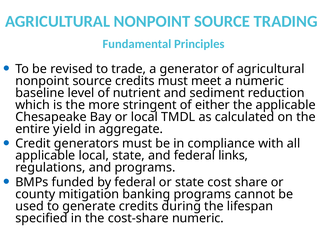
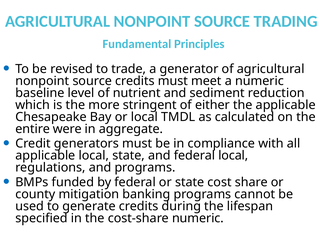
yield: yield -> were
federal links: links -> local
